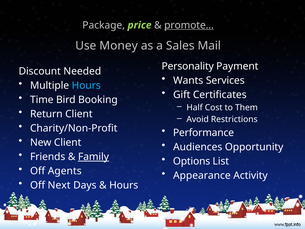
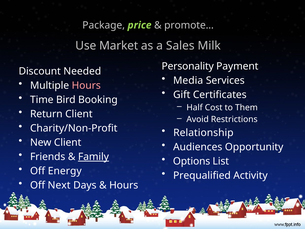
promote… underline: present -> none
Money: Money -> Market
Mail: Mail -> Milk
Wants: Wants -> Media
Hours at (86, 85) colour: light blue -> pink
Performance: Performance -> Relationship
Agents: Agents -> Energy
Appearance: Appearance -> Prequalified
